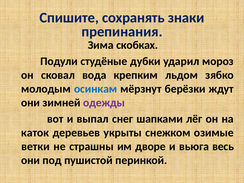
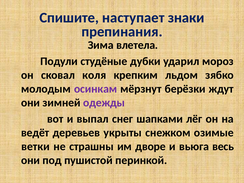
сохранять: сохранять -> наступает
скобках: скобках -> влетела
вода: вода -> коля
осинкам colour: blue -> purple
каток: каток -> ведёт
